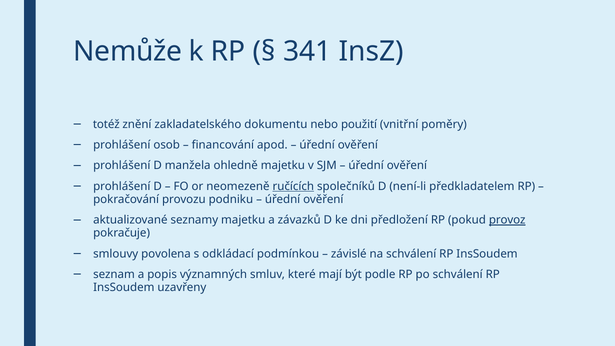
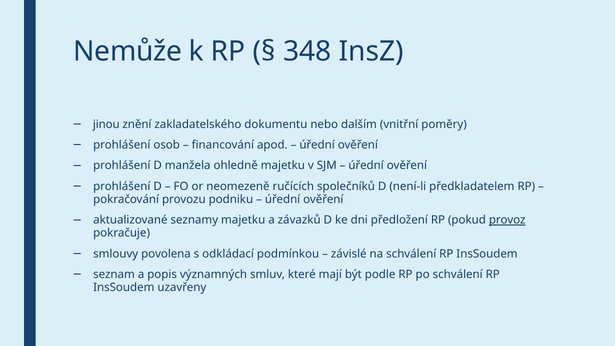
341: 341 -> 348
totéž: totéž -> jinou
použití: použití -> dalším
ručících underline: present -> none
